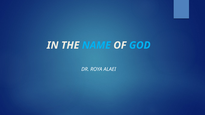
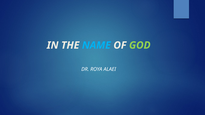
GOD colour: light blue -> light green
